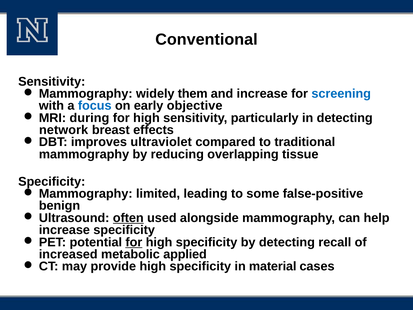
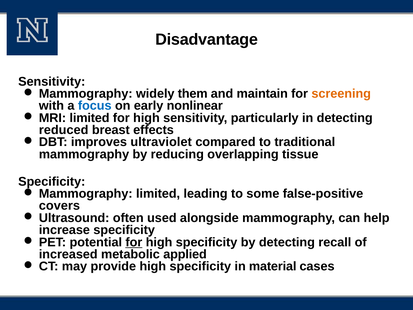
Conventional: Conventional -> Disadvantage
and increase: increase -> maintain
screening colour: blue -> orange
objective: objective -> nonlinear
MRI during: during -> limited
network: network -> reduced
benign: benign -> covers
often underline: present -> none
